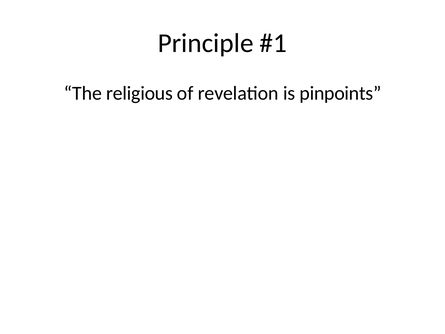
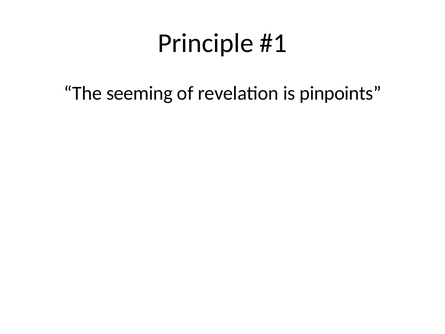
religious: religious -> seeming
